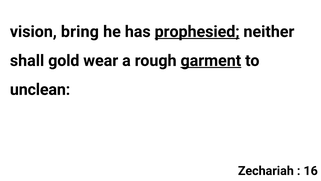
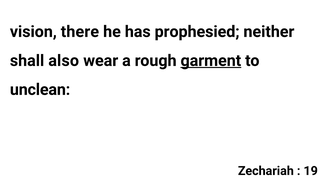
bring: bring -> there
prophesied underline: present -> none
gold: gold -> also
16: 16 -> 19
